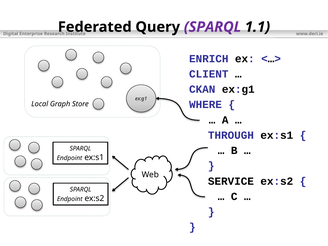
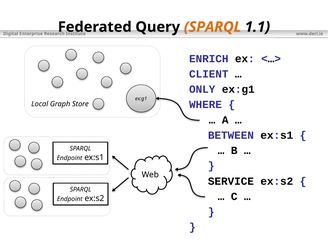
SPARQL at (213, 27) colour: purple -> orange
CKAN: CKAN -> ONLY
THROUGH: THROUGH -> BETWEEN
